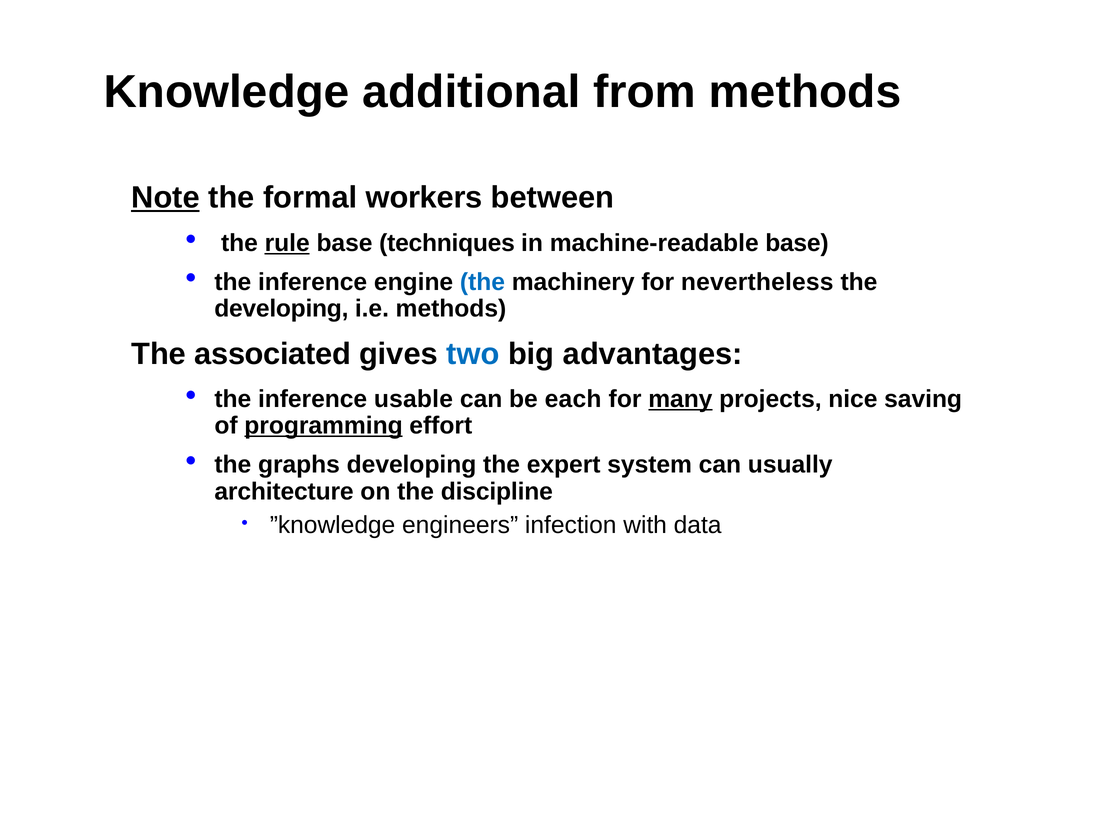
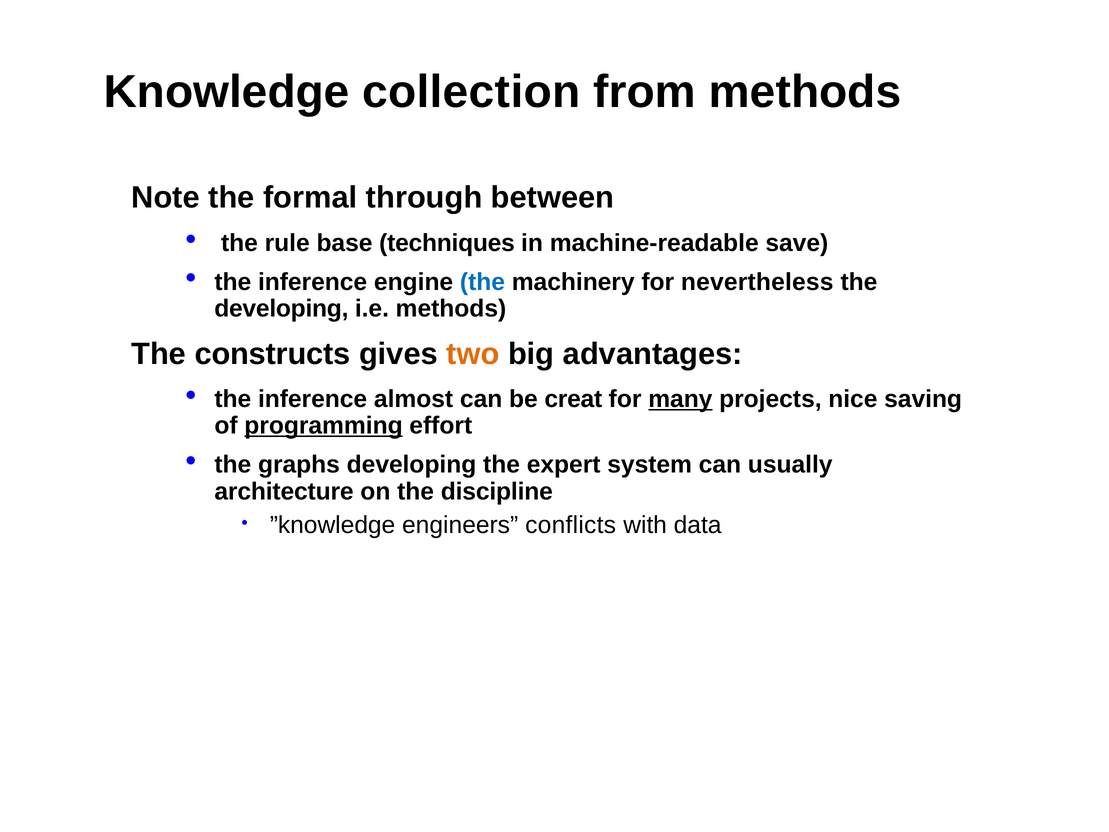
additional: additional -> collection
Note underline: present -> none
workers: workers -> through
rule underline: present -> none
machine-readable base: base -> save
associated: associated -> constructs
two colour: blue -> orange
usable: usable -> almost
each: each -> creat
infection: infection -> conflicts
